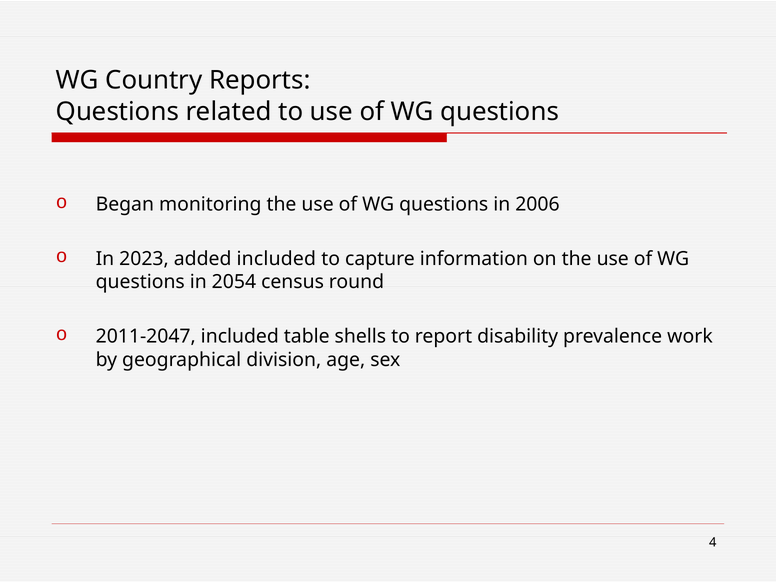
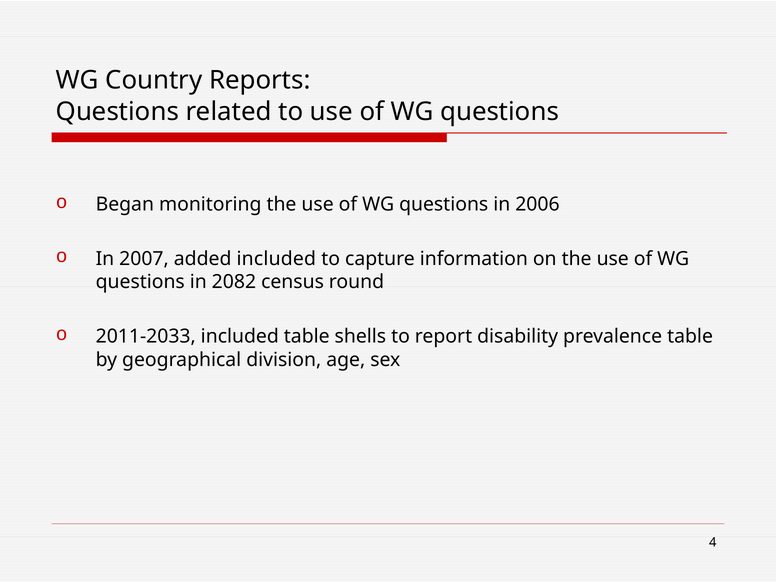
2023: 2023 -> 2007
2054: 2054 -> 2082
2011-2047: 2011-2047 -> 2011-2033
prevalence work: work -> table
